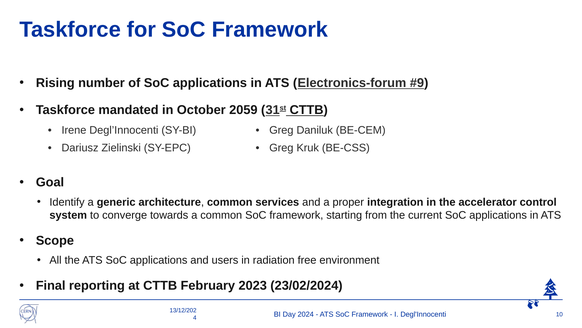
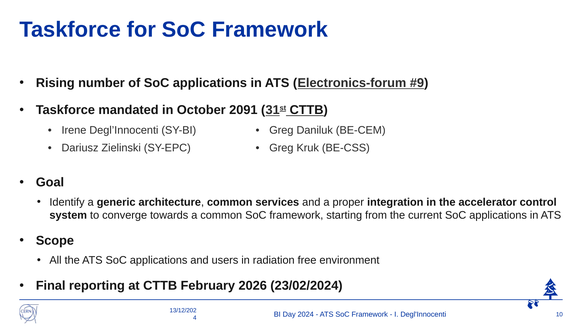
2059: 2059 -> 2091
2023: 2023 -> 2026
